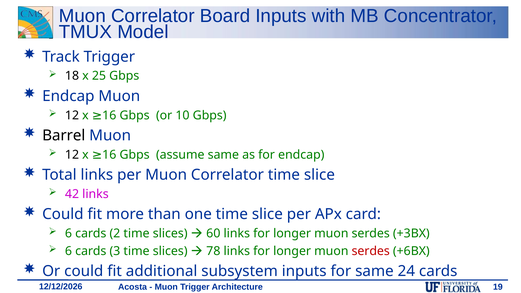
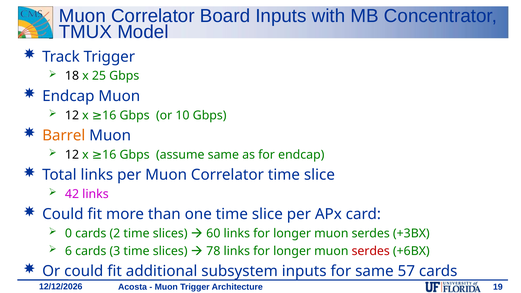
Barrel colour: black -> orange
6 at (68, 233): 6 -> 0
24: 24 -> 57
